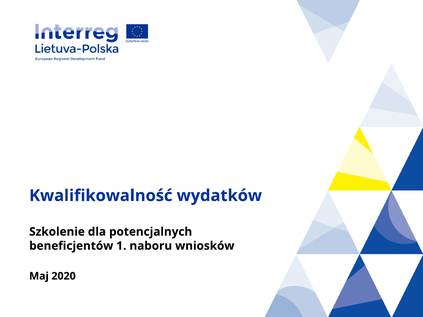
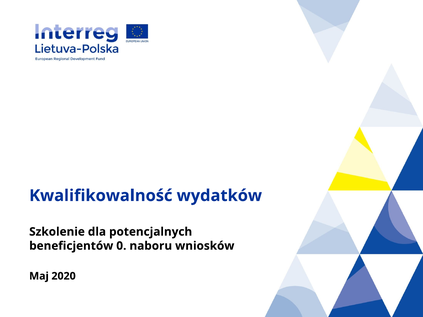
1: 1 -> 0
